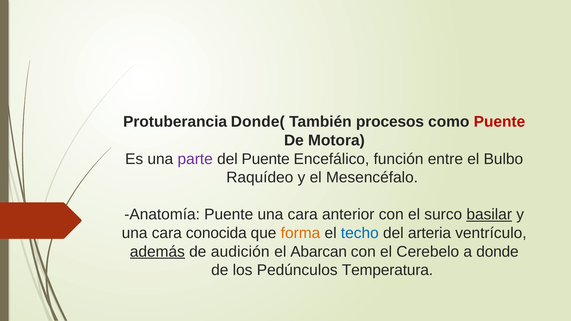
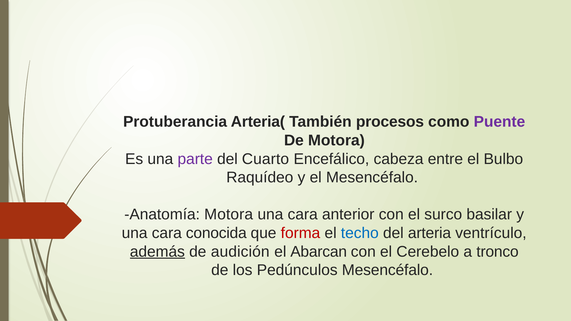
Donde(: Donde( -> Arteria(
Puente at (499, 122) colour: red -> purple
del Puente: Puente -> Cuarto
función: función -> cabeza
Anatomía Puente: Puente -> Motora
basilar underline: present -> none
forma colour: orange -> red
donde: donde -> tronco
Pedúnculos Temperatura: Temperatura -> Mesencéfalo
